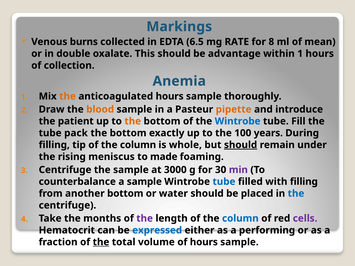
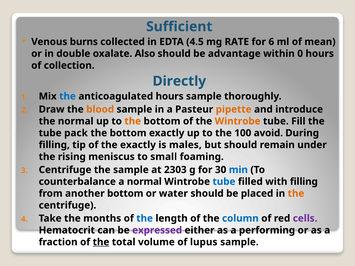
Markings: Markings -> Sufficient
6.5: 6.5 -> 4.5
8: 8 -> 6
This: This -> Also
within 1: 1 -> 0
Anemia: Anemia -> Directly
the at (68, 96) colour: orange -> blue
the patient: patient -> normal
Wintrobe at (238, 121) colour: blue -> orange
years: years -> avoid
tip of the column: column -> exactly
whole: whole -> males
should at (241, 145) underline: present -> none
made: made -> small
3000: 3000 -> 2303
min colour: purple -> blue
a sample: sample -> normal
the at (296, 194) colour: blue -> orange
the at (145, 219) colour: purple -> blue
expressed colour: blue -> purple
of hours: hours -> lupus
